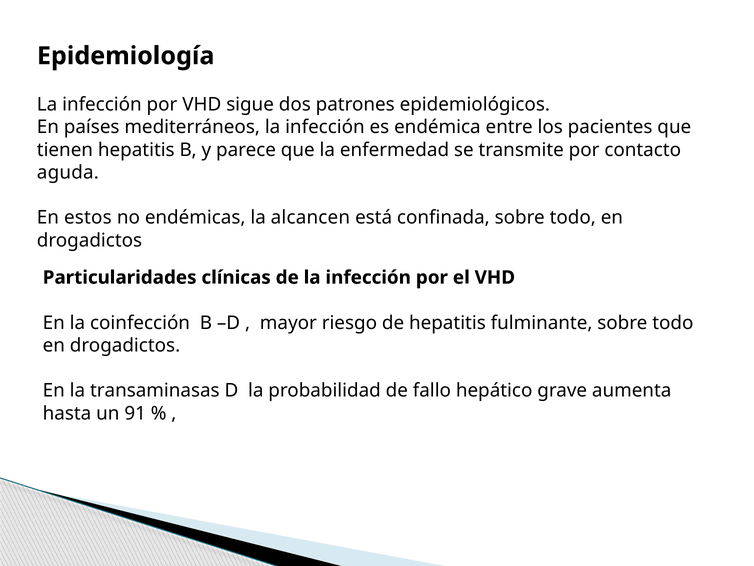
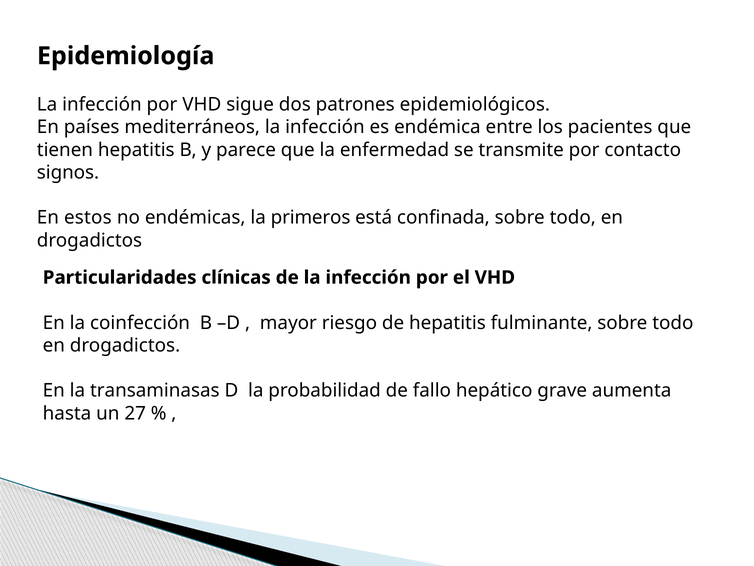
aguda: aguda -> signos
alcancen: alcancen -> primeros
91: 91 -> 27
